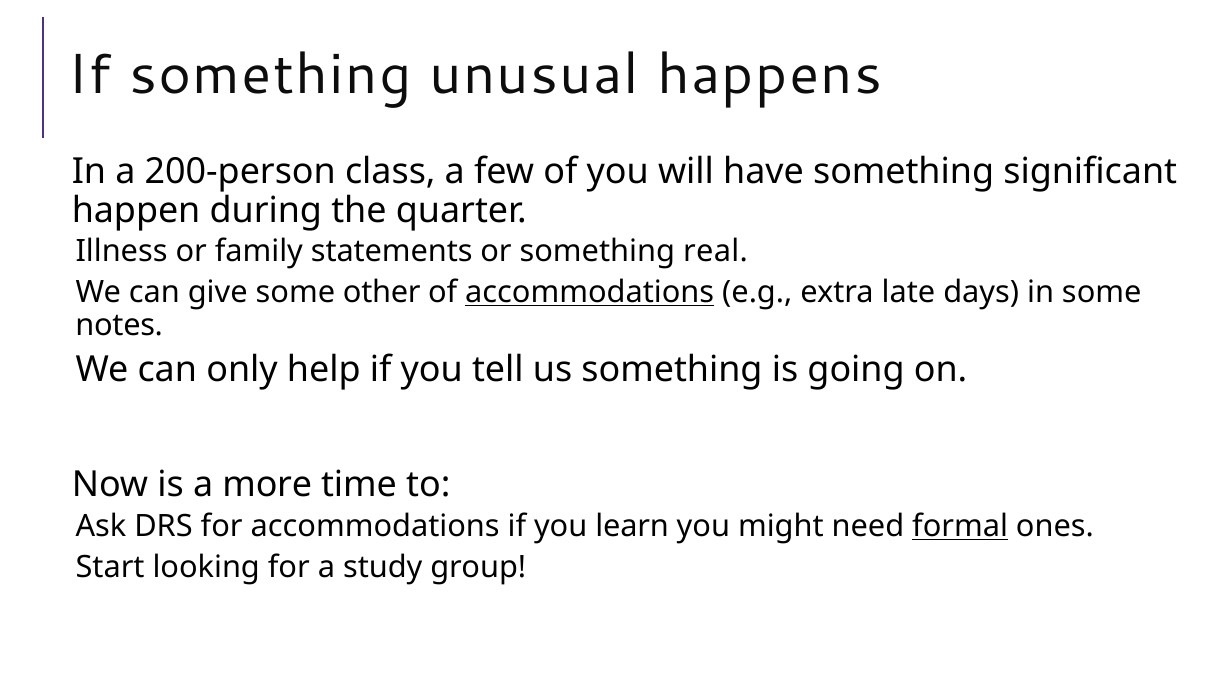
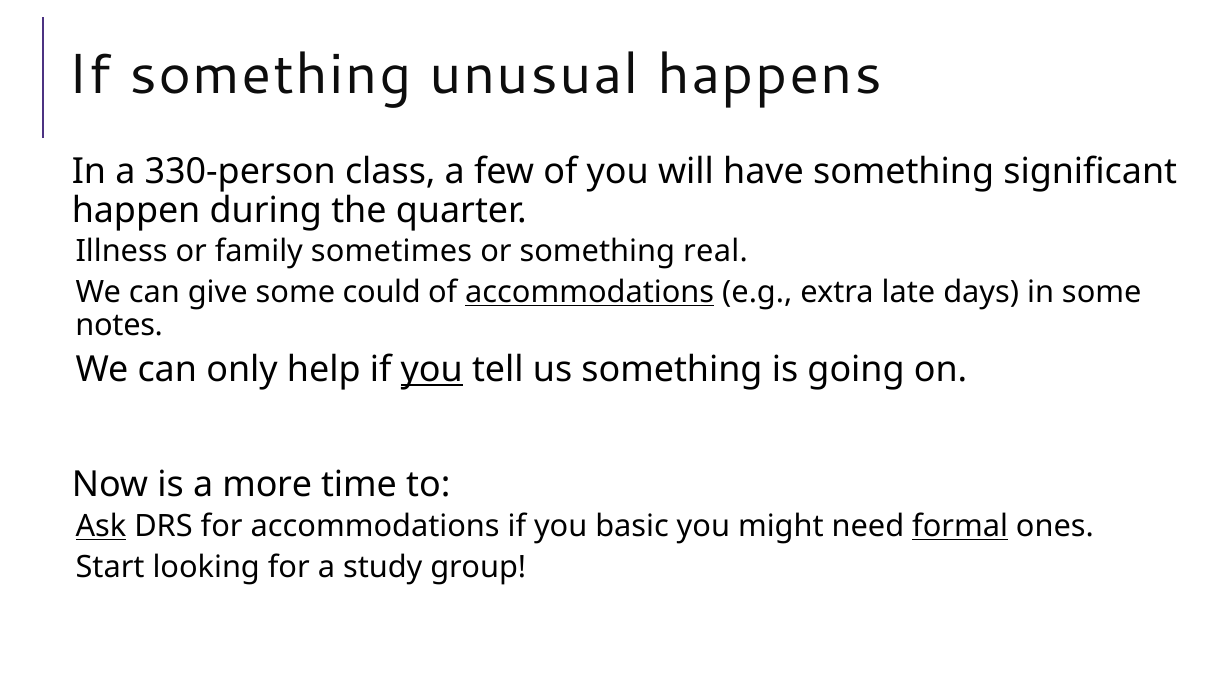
200-person: 200-person -> 330-person
statements: statements -> sometimes
other: other -> could
you at (432, 369) underline: none -> present
Ask underline: none -> present
learn: learn -> basic
